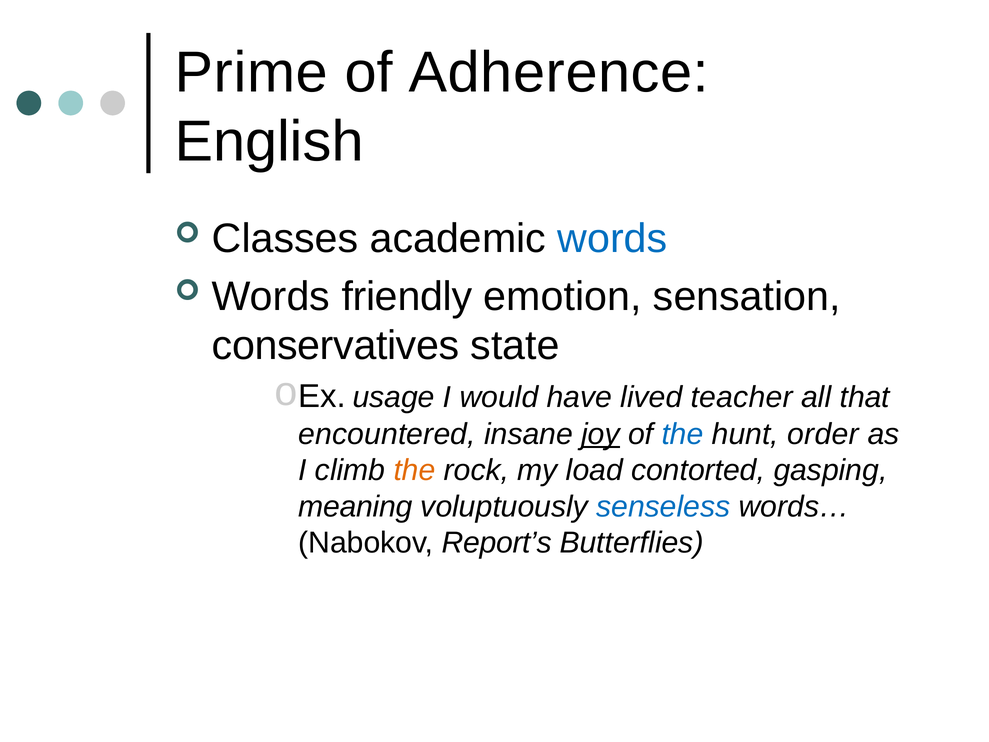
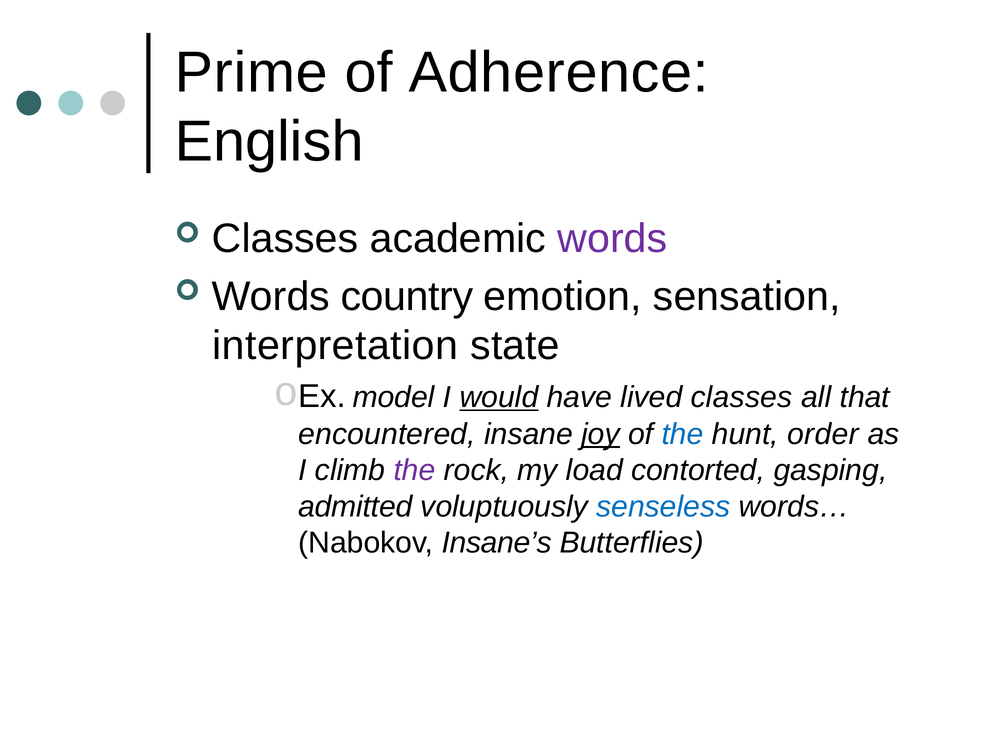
words at (612, 239) colour: blue -> purple
friendly: friendly -> country
conservatives: conservatives -> interpretation
usage: usage -> model
would underline: none -> present
lived teacher: teacher -> classes
the at (415, 470) colour: orange -> purple
meaning: meaning -> admitted
Report’s: Report’s -> Insane’s
